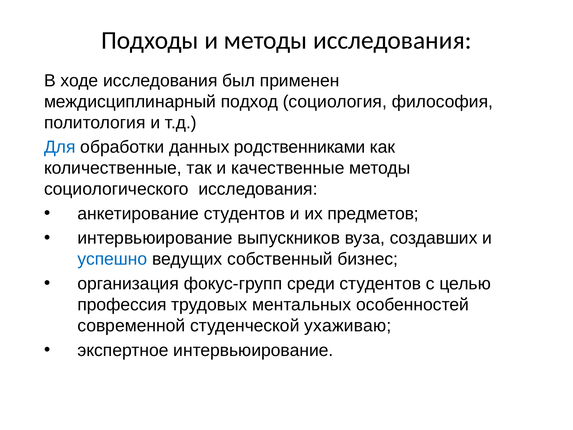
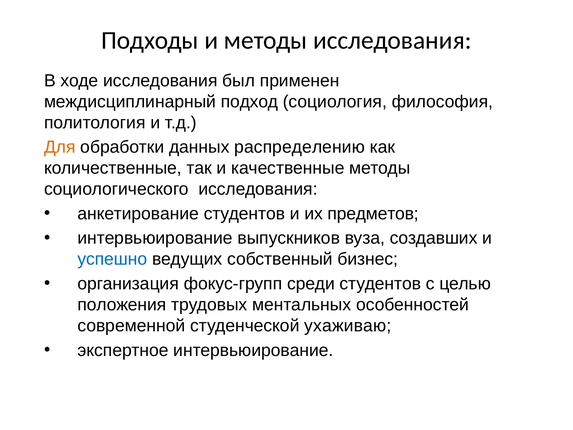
Для colour: blue -> orange
родственниками: родственниками -> распределению
профессия: профессия -> положения
